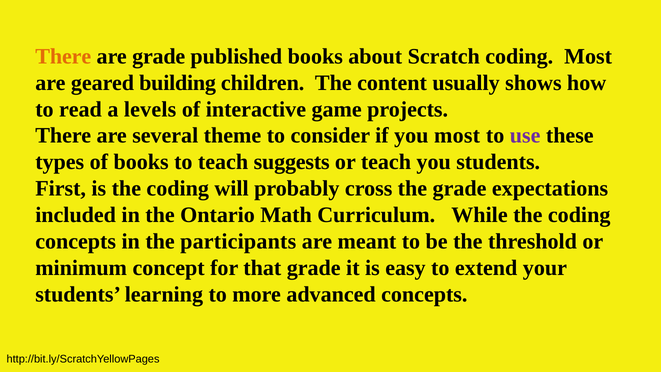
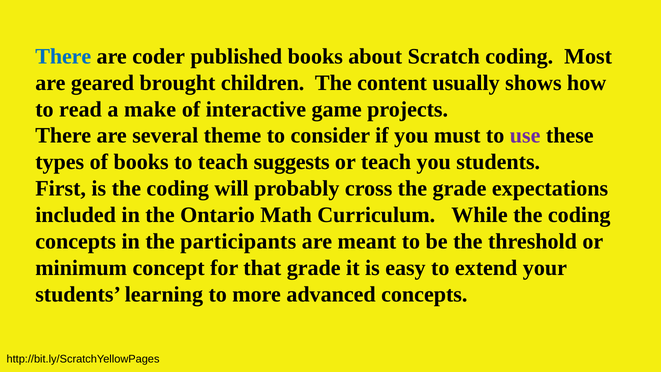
There at (63, 56) colour: orange -> blue
are grade: grade -> coder
building: building -> brought
levels: levels -> make
you most: most -> must
